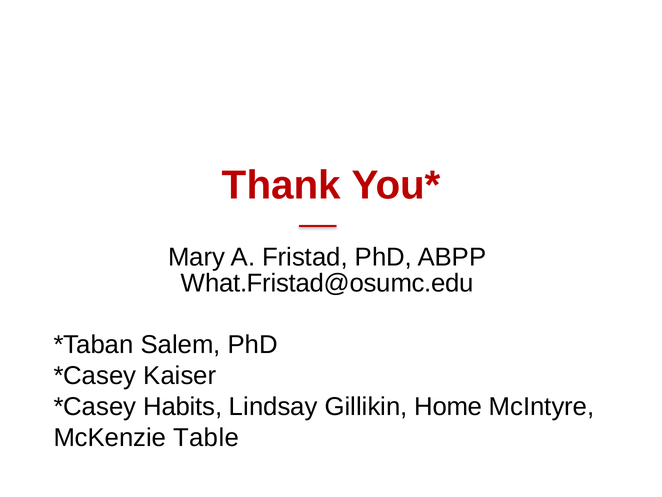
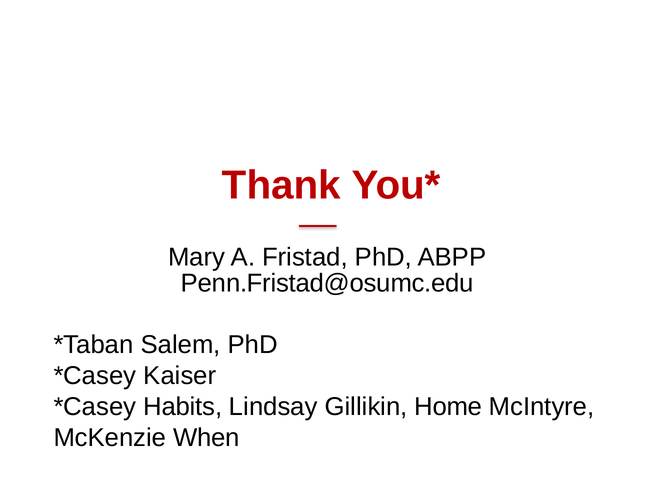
What.Fristad@osumc.edu: What.Fristad@osumc.edu -> Penn.Fristad@osumc.edu
Table: Table -> When
